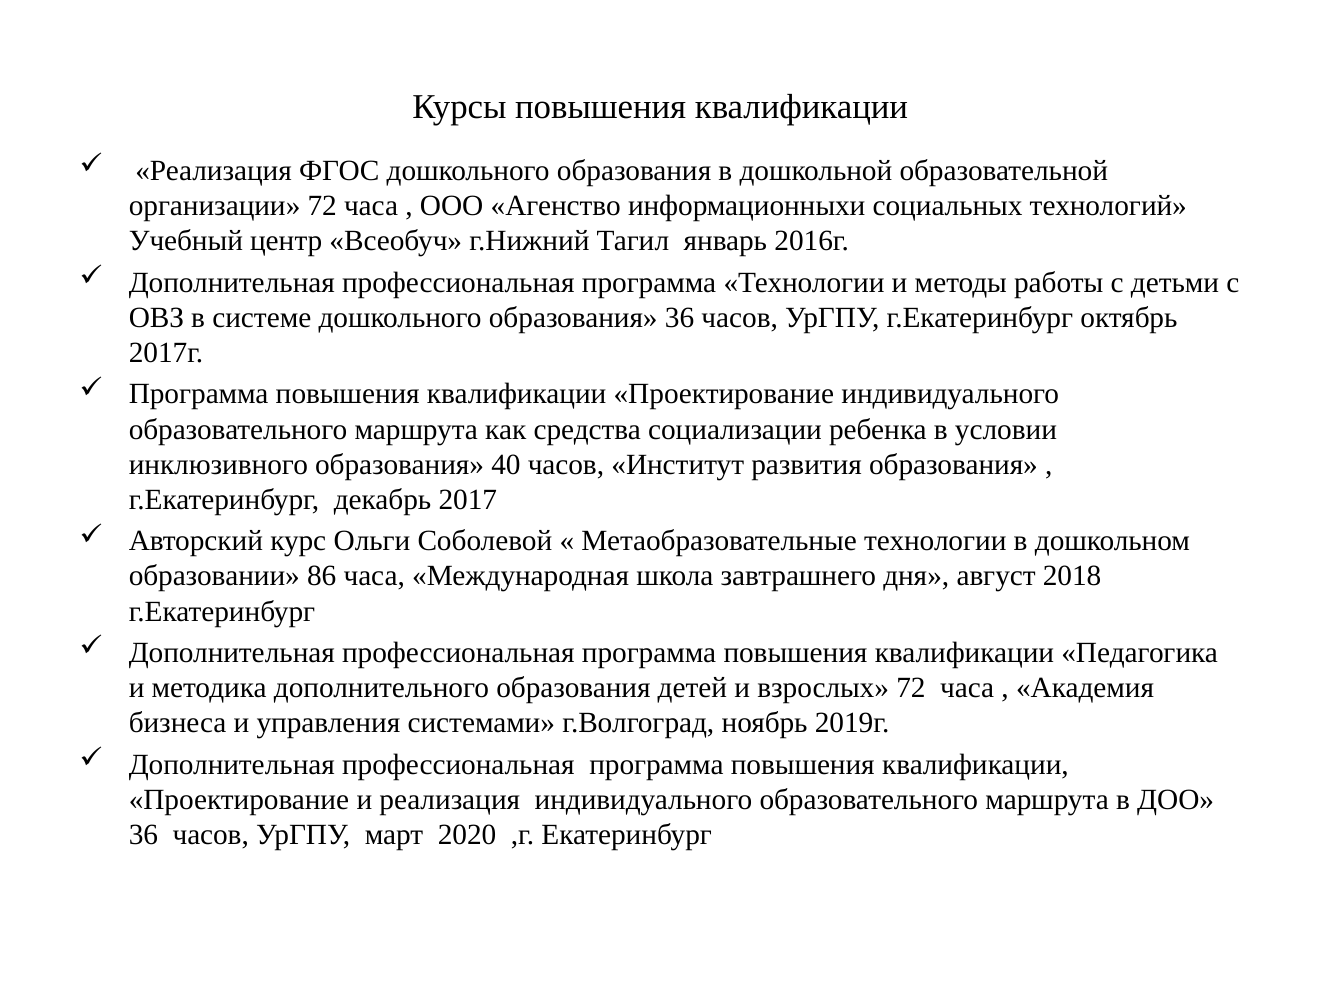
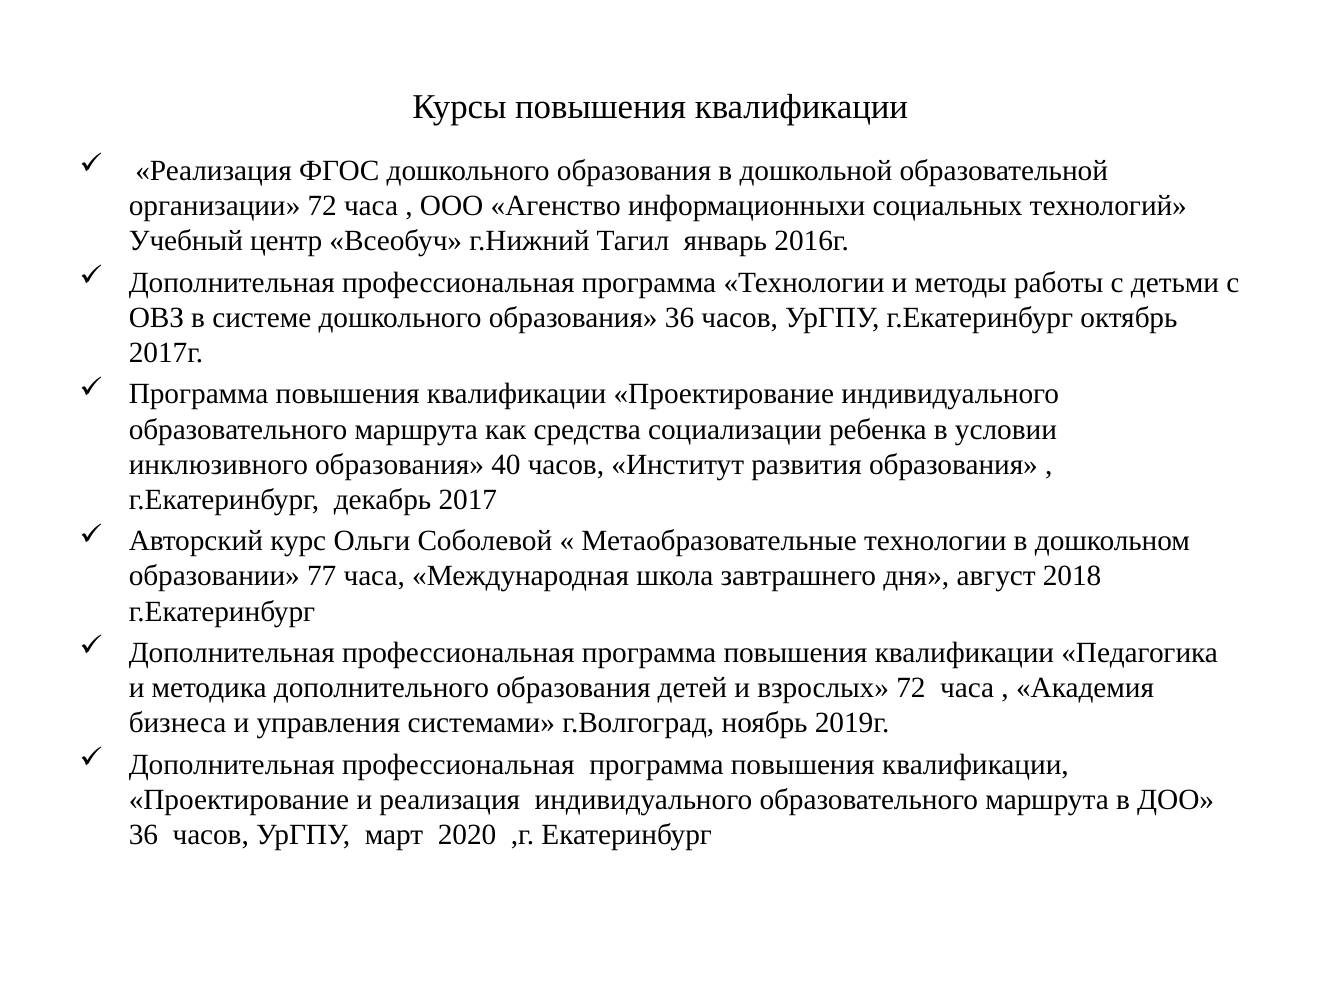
86: 86 -> 77
